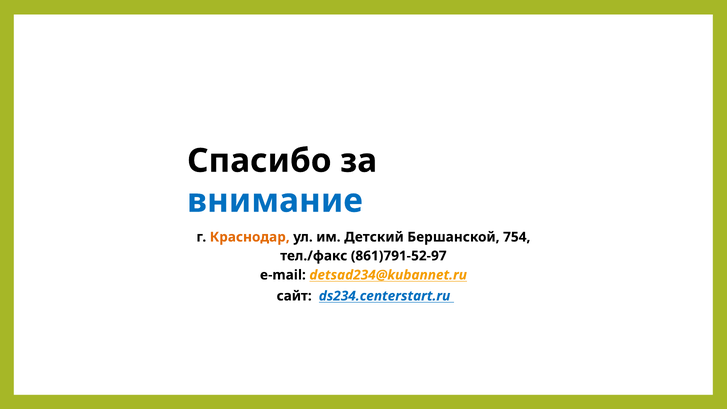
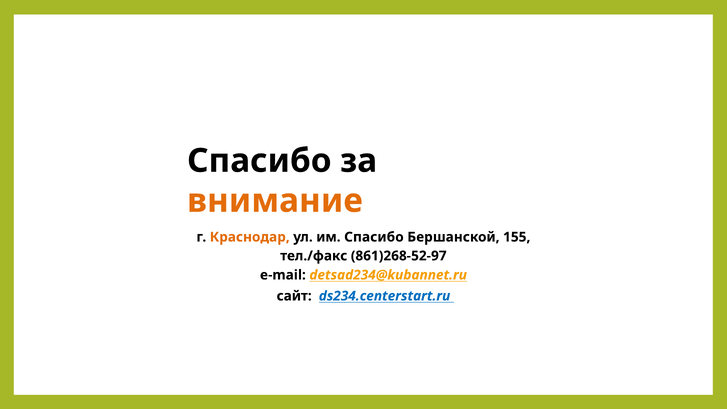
внимание colour: blue -> orange
им Детский: Детский -> Спасибо
754: 754 -> 155
861)791-52-97: 861)791-52-97 -> 861)268-52-97
